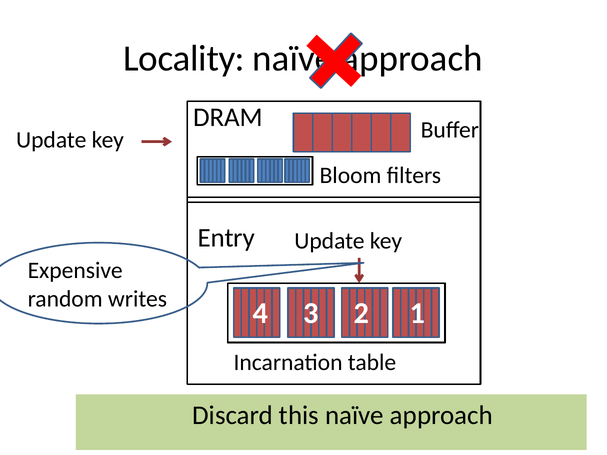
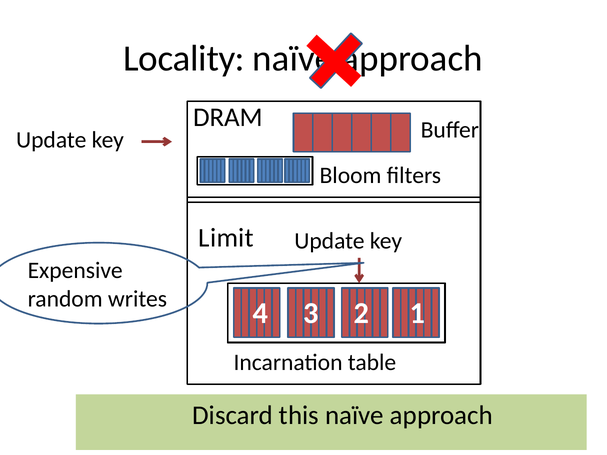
Entry: Entry -> Limit
